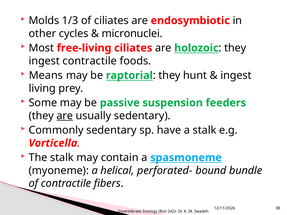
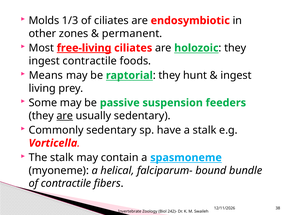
cycles: cycles -> zones
micronuclei: micronuclei -> permanent
free-living underline: none -> present
perforated-: perforated- -> falciparum-
